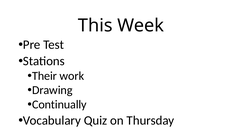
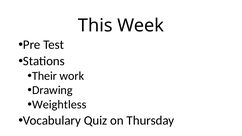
Continually: Continually -> Weightless
